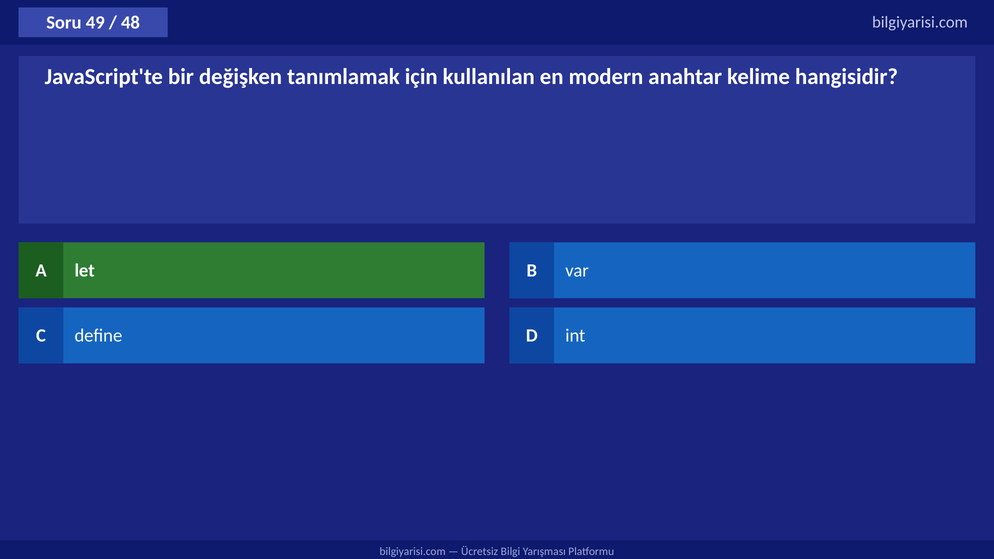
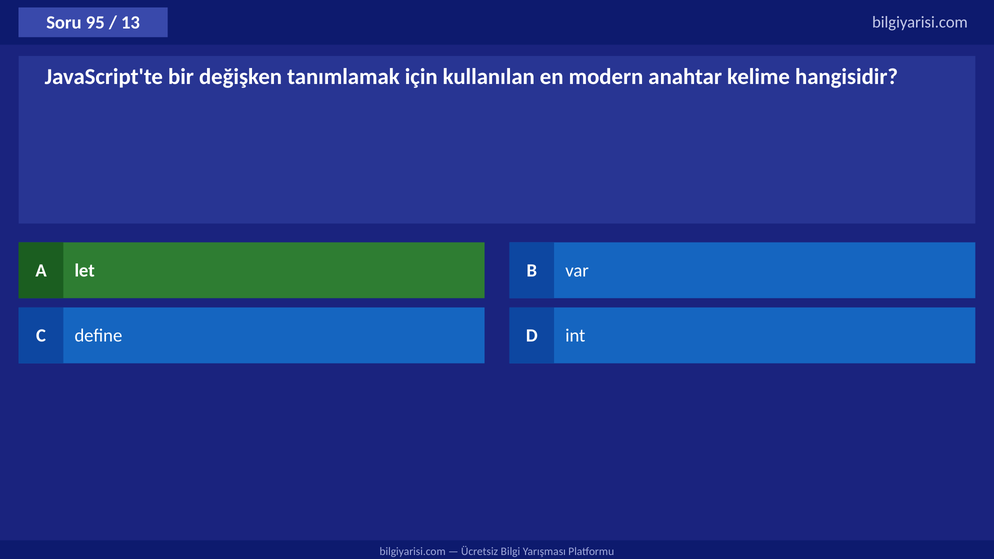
49: 49 -> 95
48: 48 -> 13
